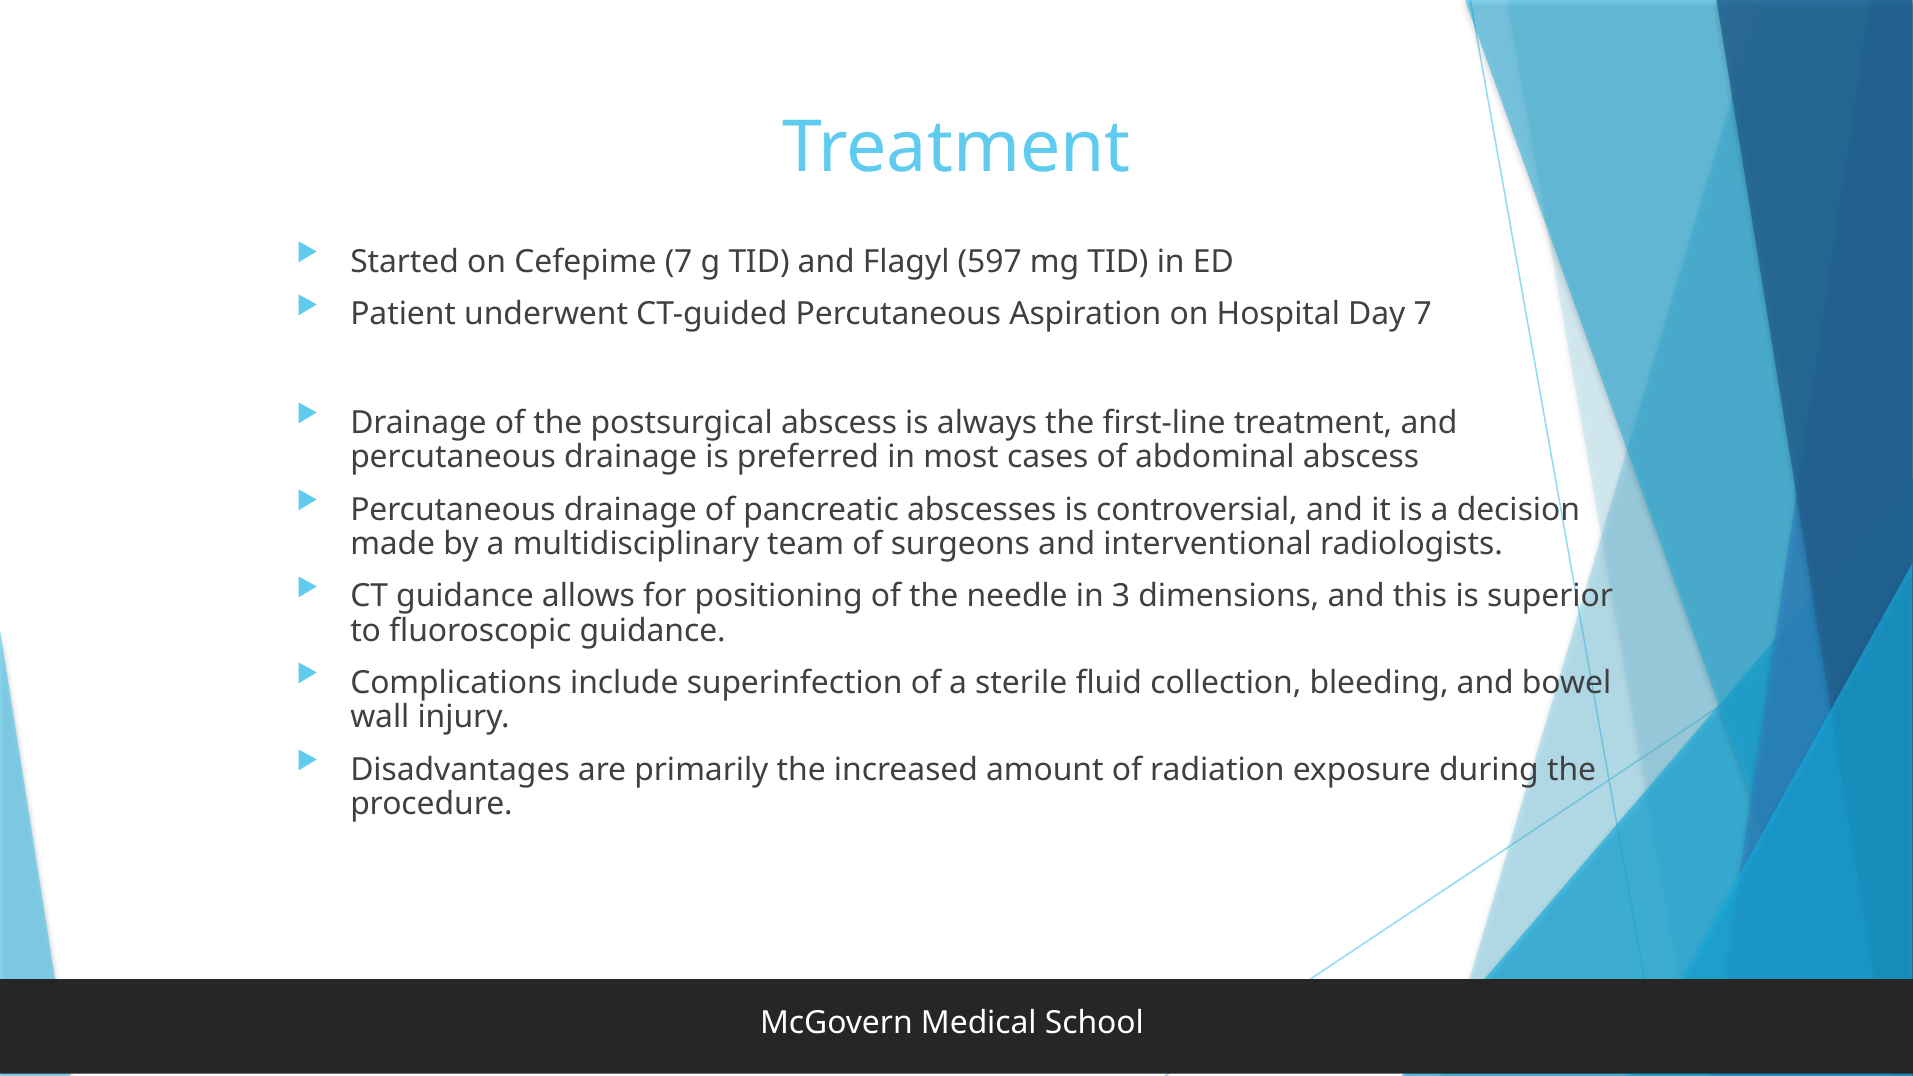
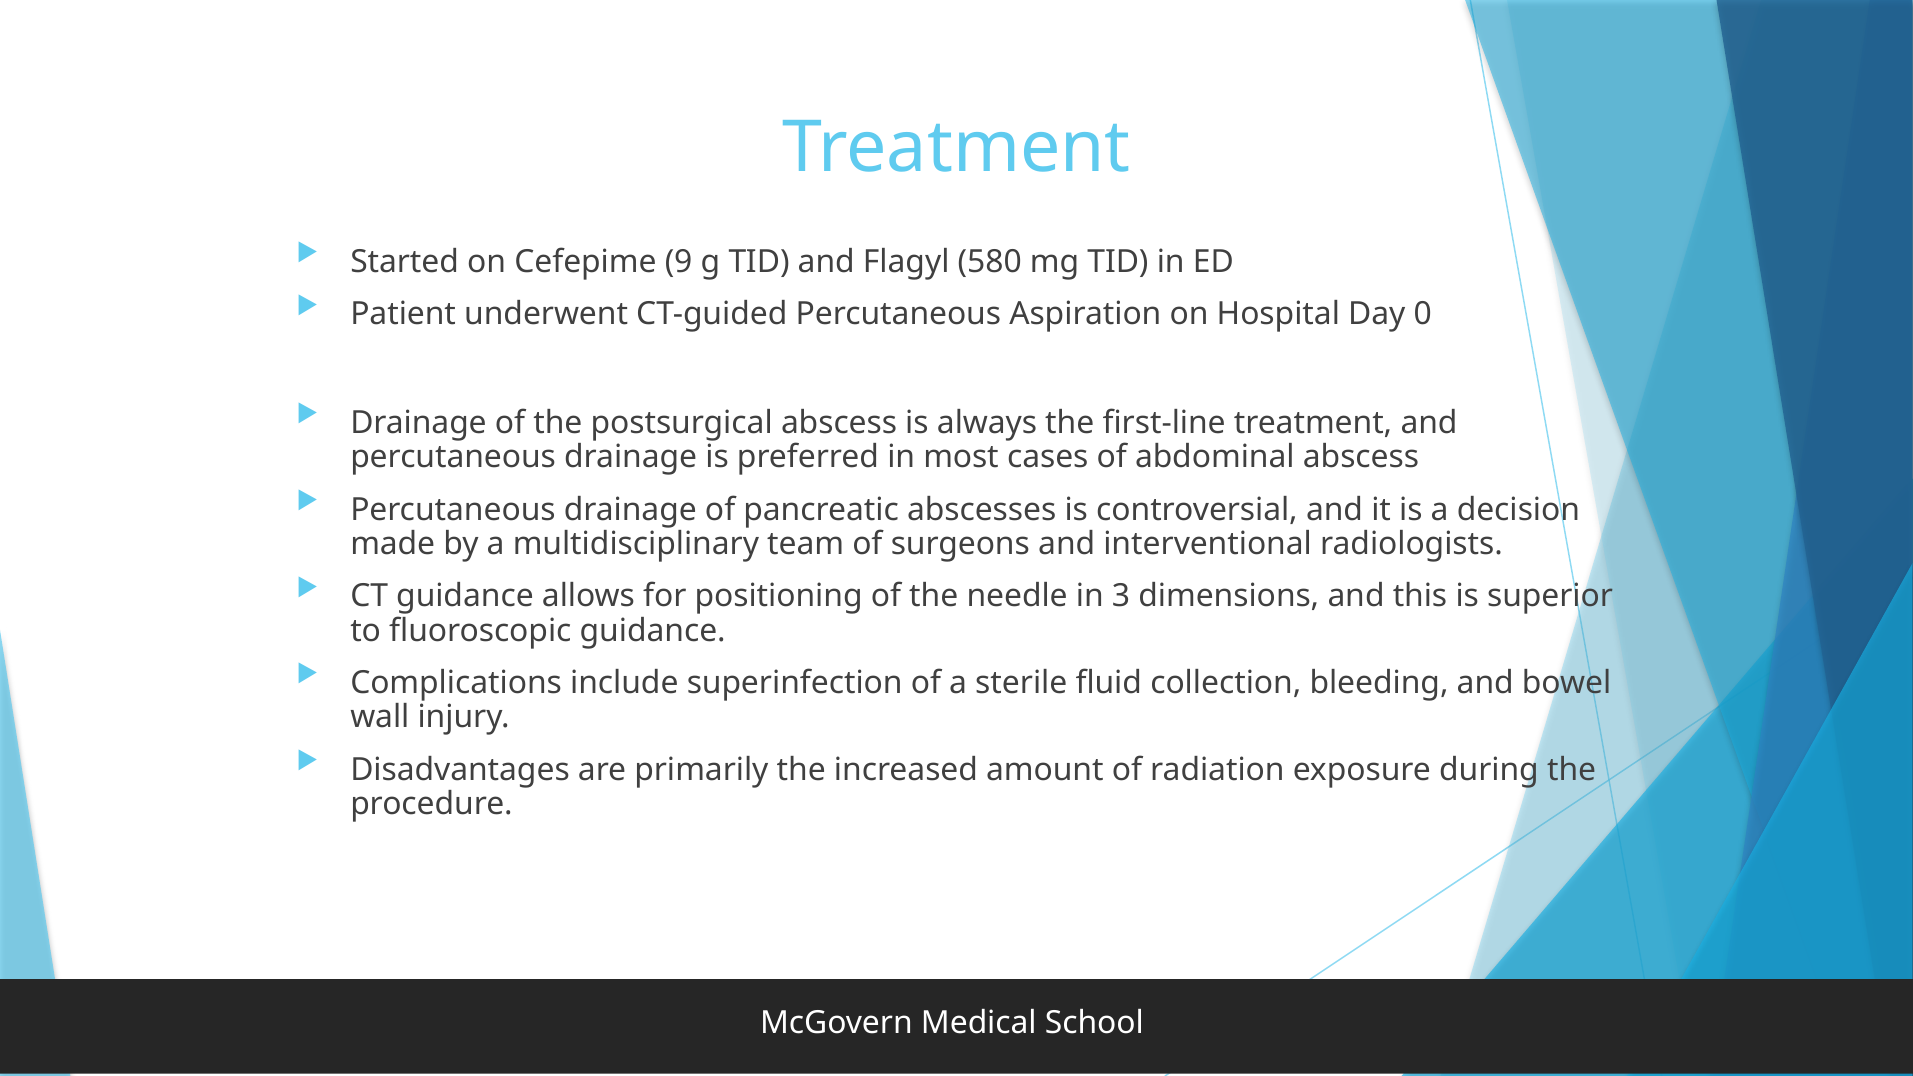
Cefepime 7: 7 -> 9
597: 597 -> 580
Day 7: 7 -> 0
